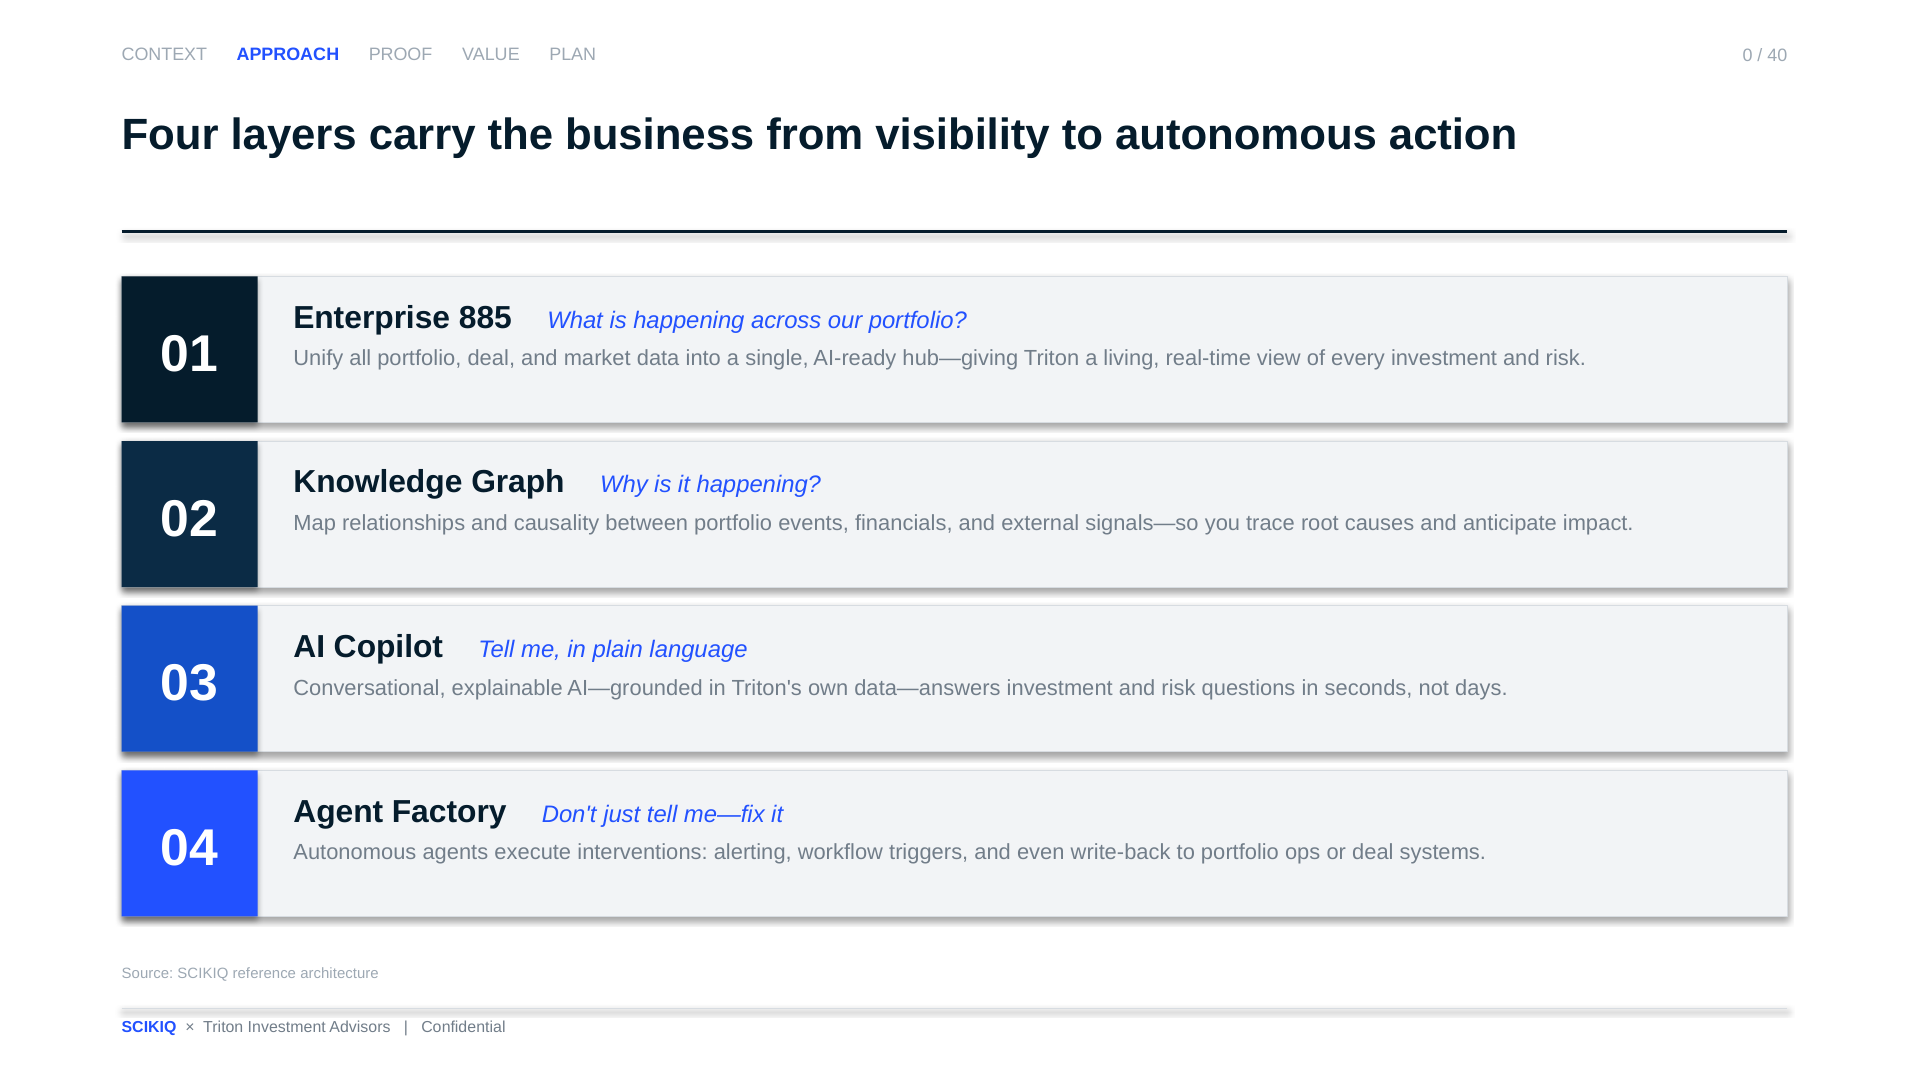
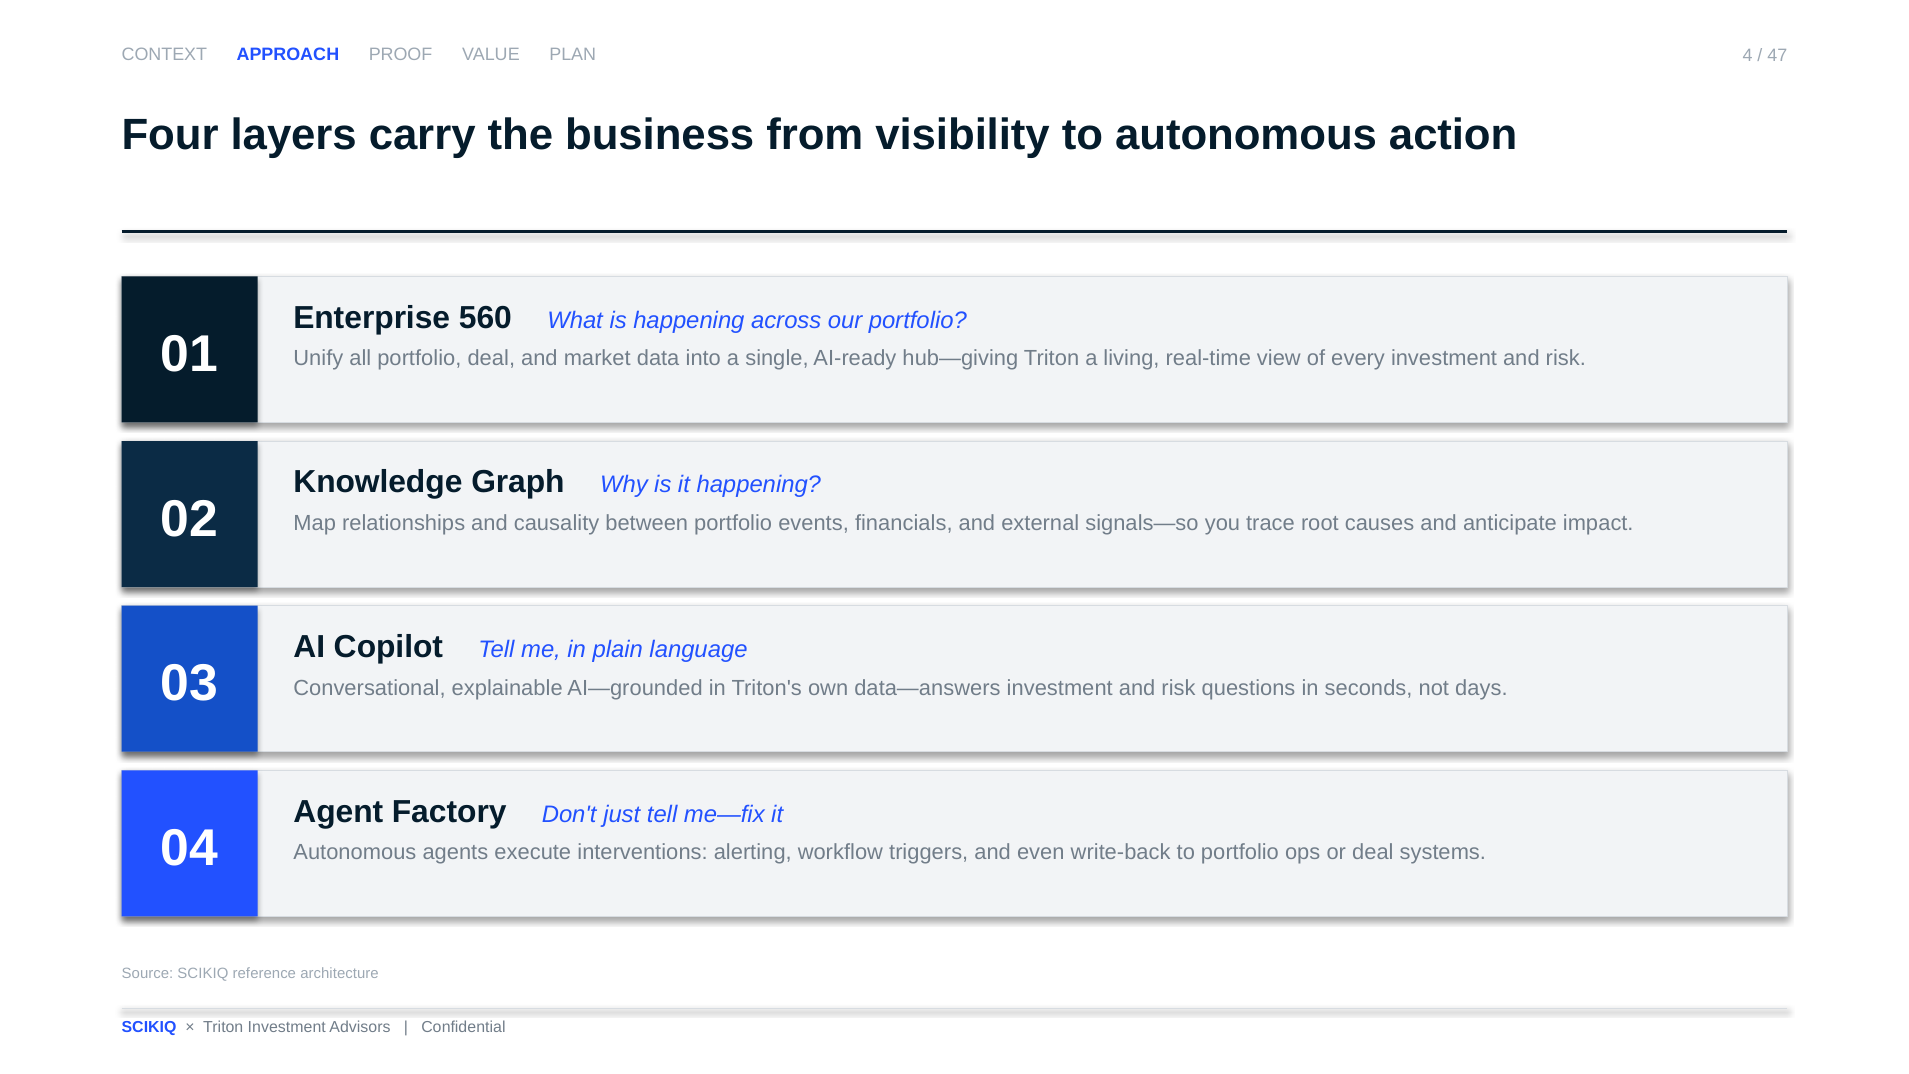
0: 0 -> 4
40: 40 -> 47
885: 885 -> 560
